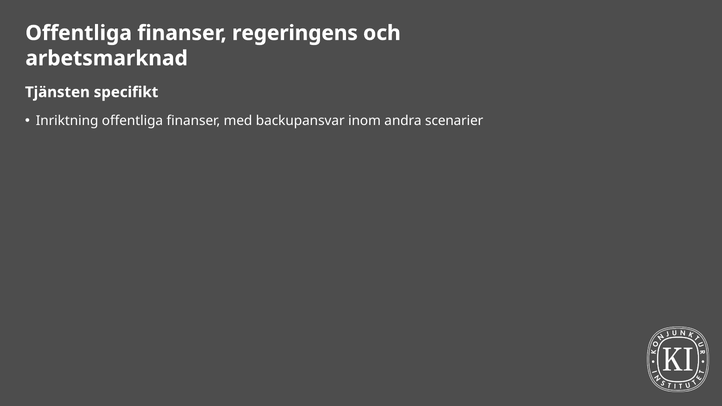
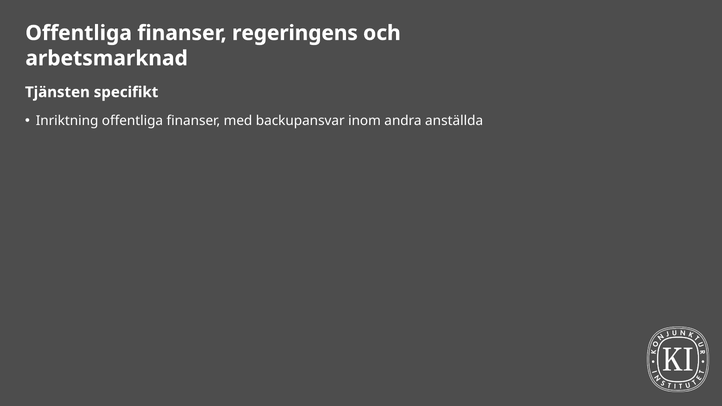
scenarier: scenarier -> anställda
